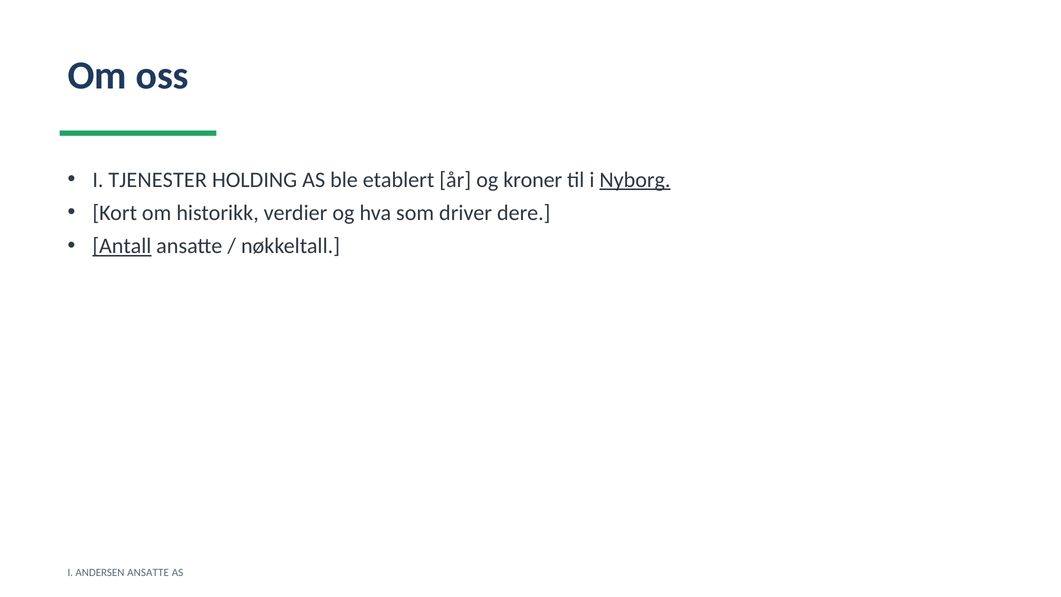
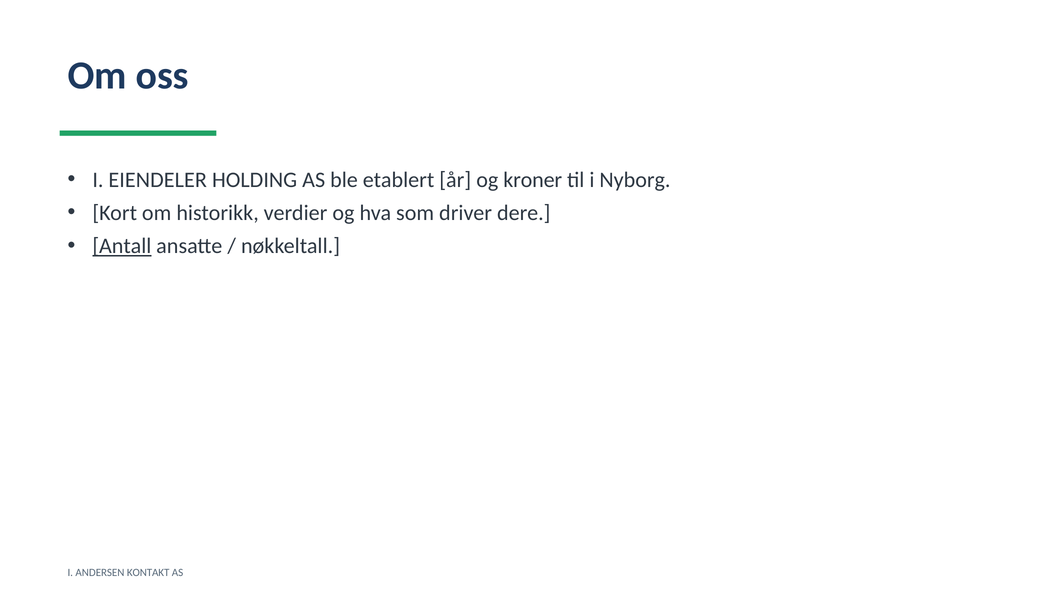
TJENESTER: TJENESTER -> EIENDELER
Nyborg underline: present -> none
ANDERSEN ANSATTE: ANSATTE -> KONTAKT
